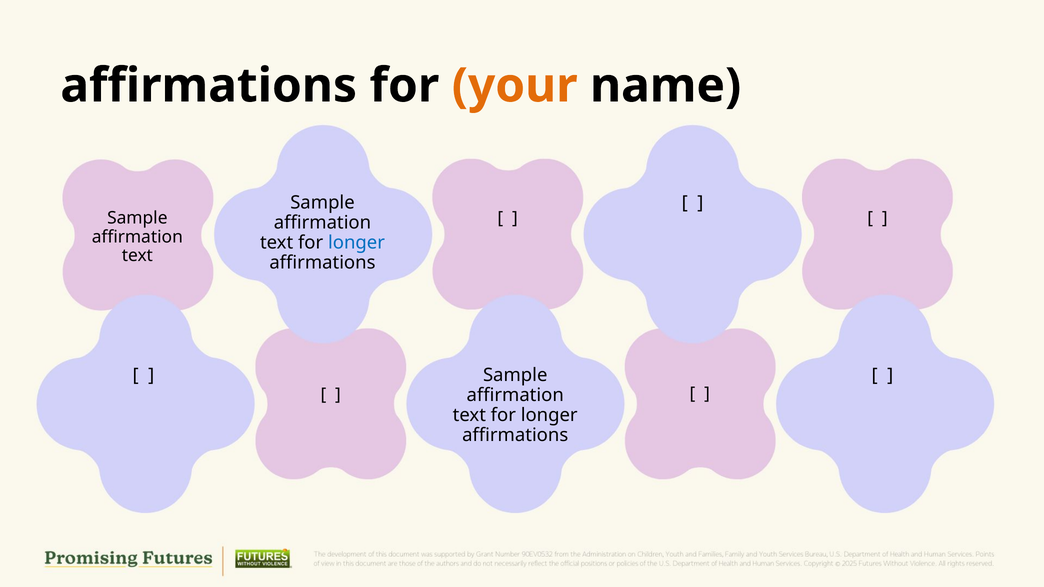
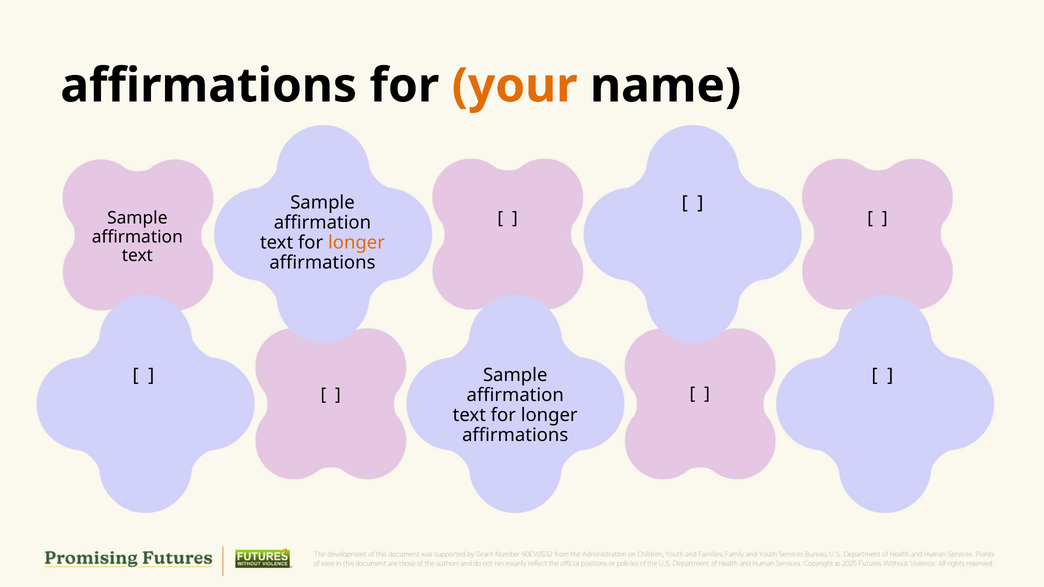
longer at (357, 243) colour: blue -> orange
